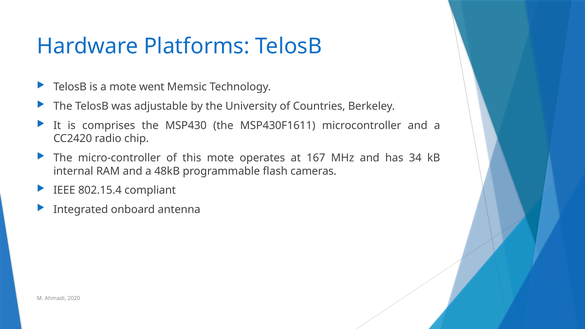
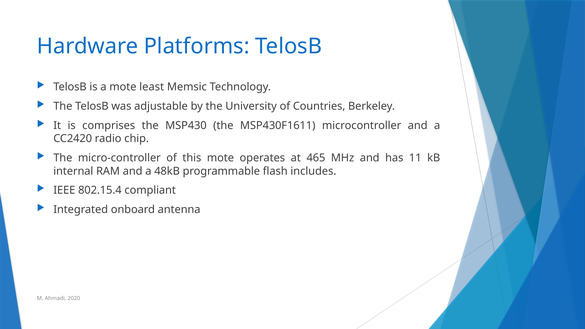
went: went -> least
167: 167 -> 465
34: 34 -> 11
cameras: cameras -> includes
